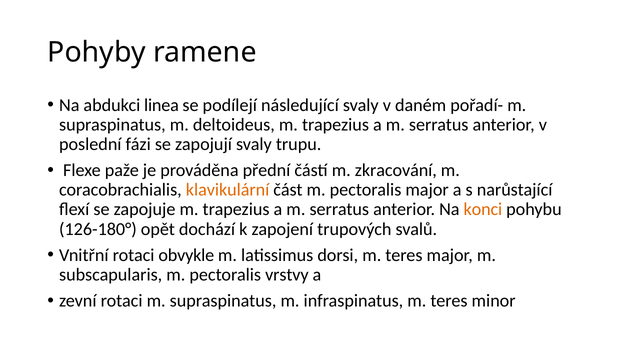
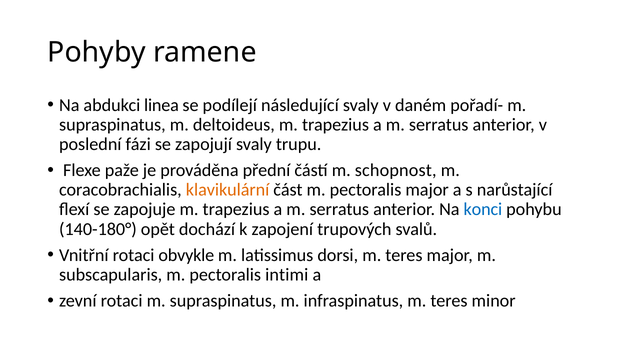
zkracování: zkracování -> schopnost
konci colour: orange -> blue
126-180°: 126-180° -> 140-180°
vrstvy: vrstvy -> intimi
